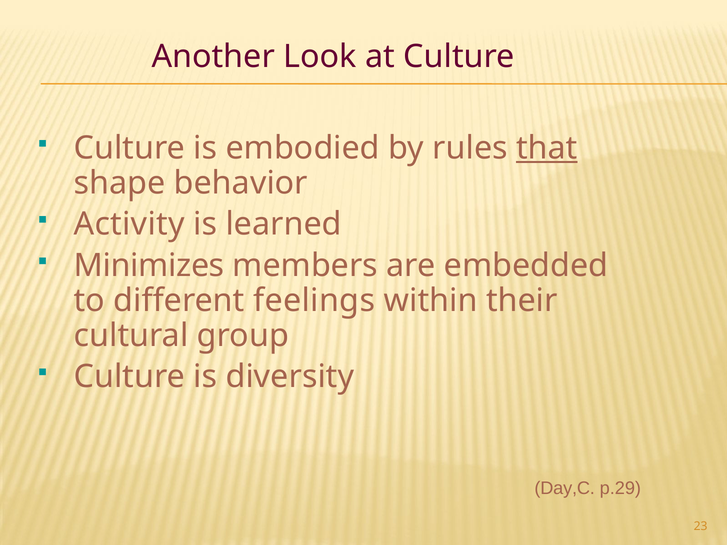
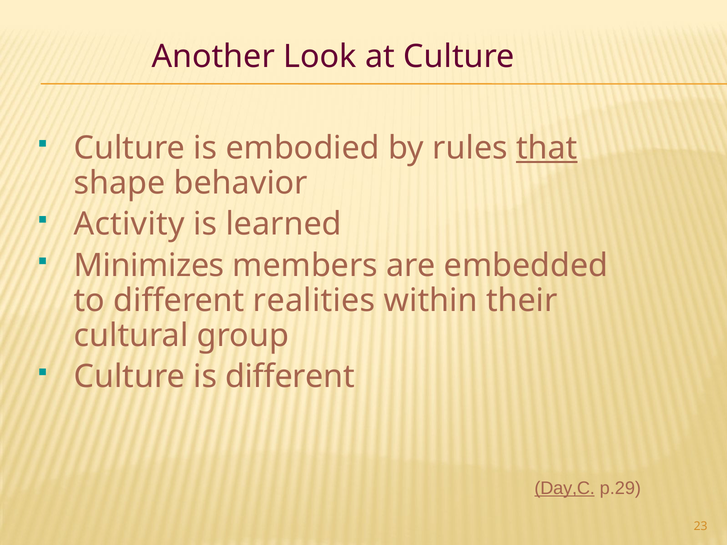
feelings: feelings -> realities
is diversity: diversity -> different
Day,C underline: none -> present
